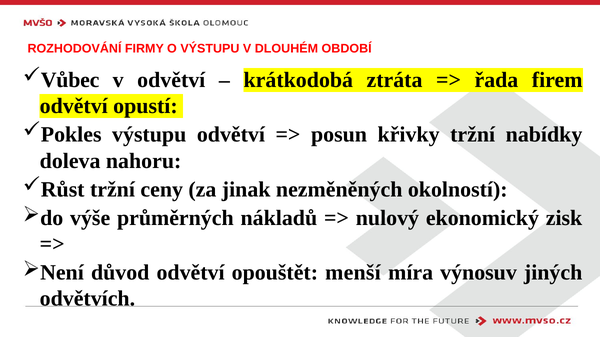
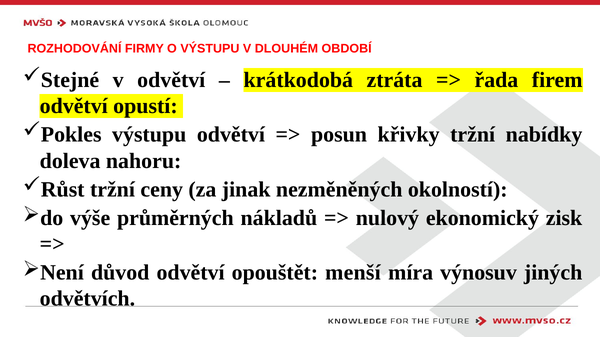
Vůbec: Vůbec -> Stejné
